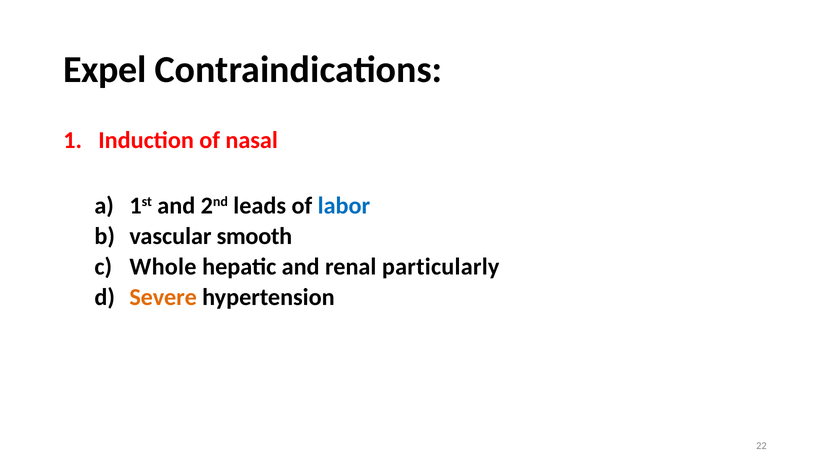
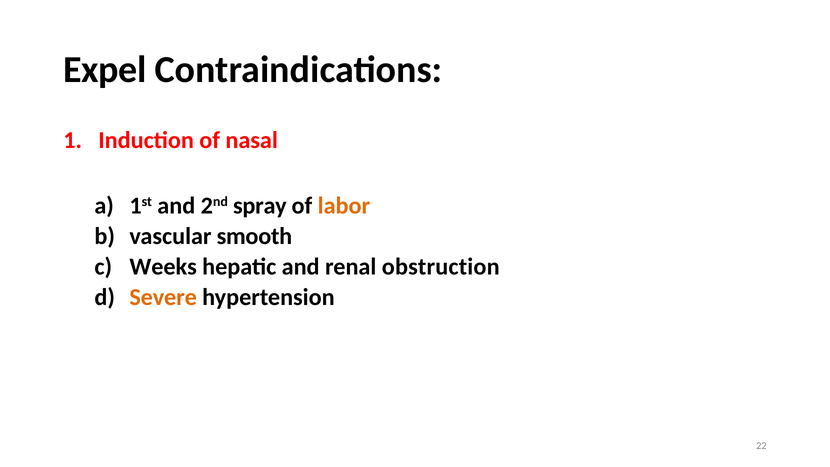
leads: leads -> spray
labor colour: blue -> orange
Whole: Whole -> Weeks
particularly: particularly -> obstruction
